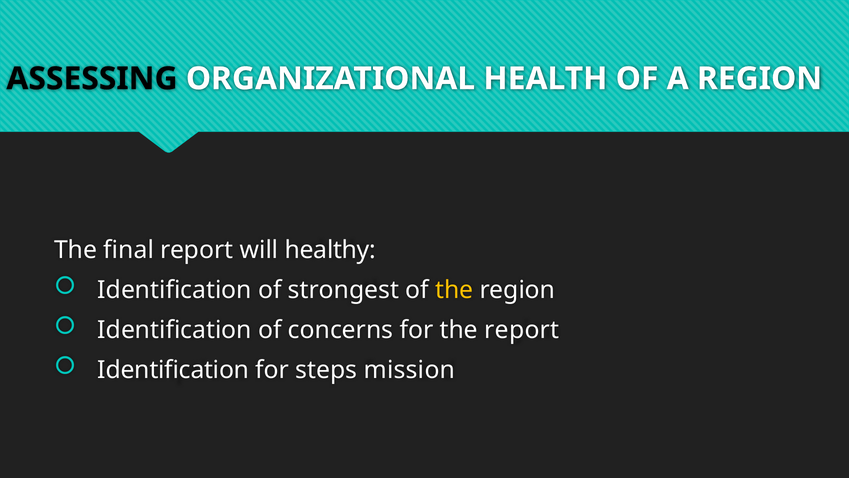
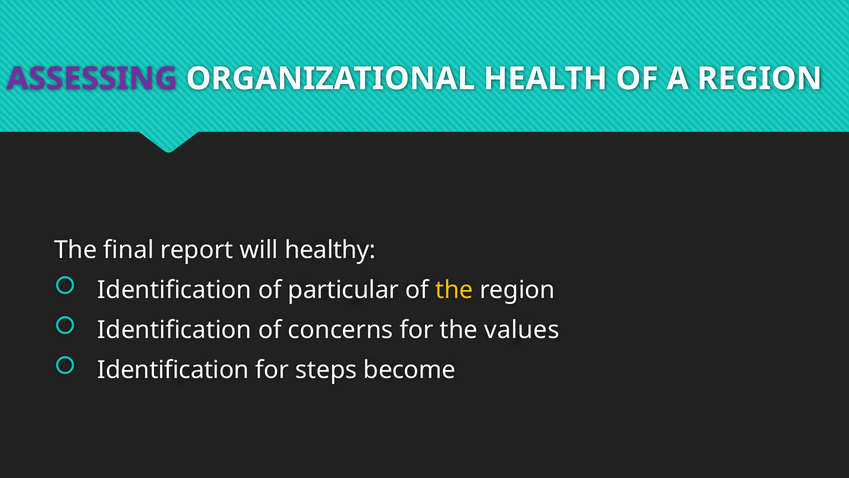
ASSESSING colour: black -> purple
strongest: strongest -> particular
the report: report -> values
mission: mission -> become
